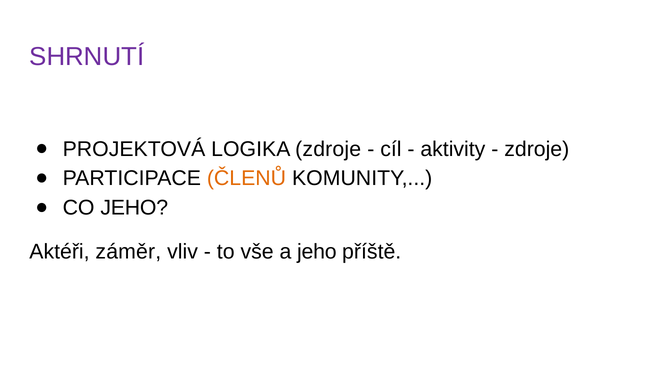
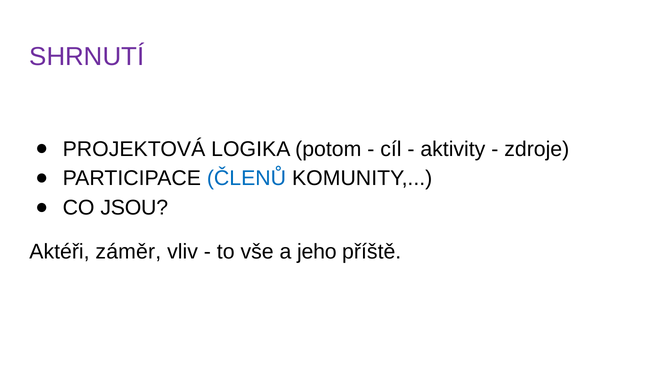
LOGIKA zdroje: zdroje -> potom
ČLENŮ colour: orange -> blue
CO JEHO: JEHO -> JSOU
